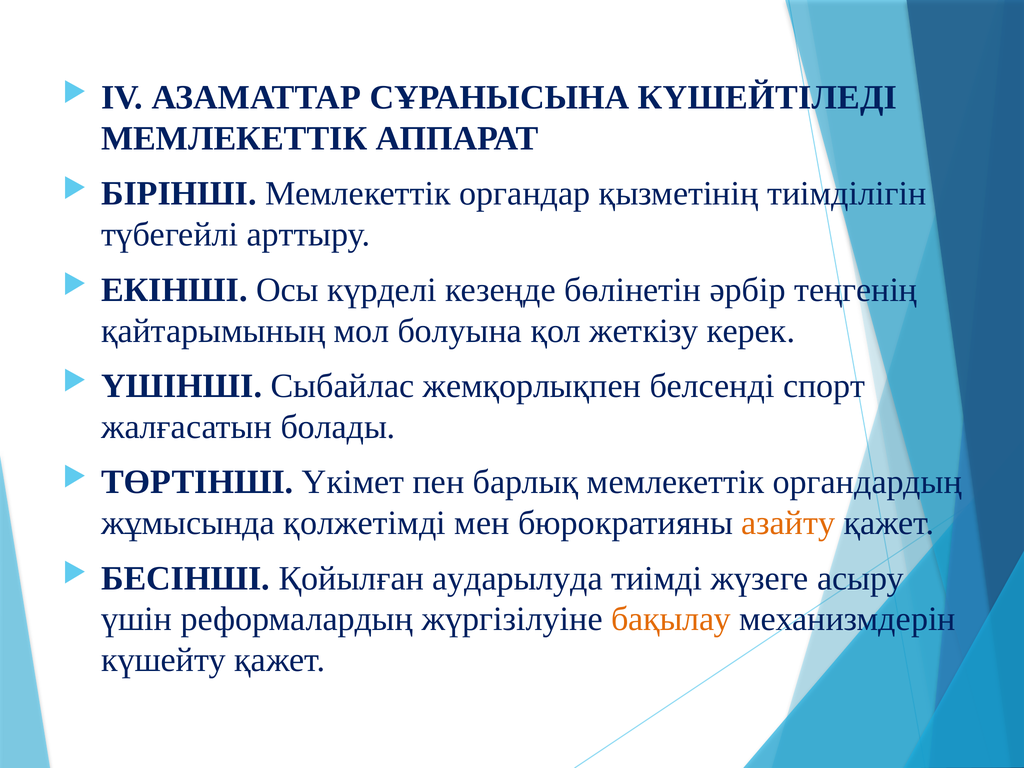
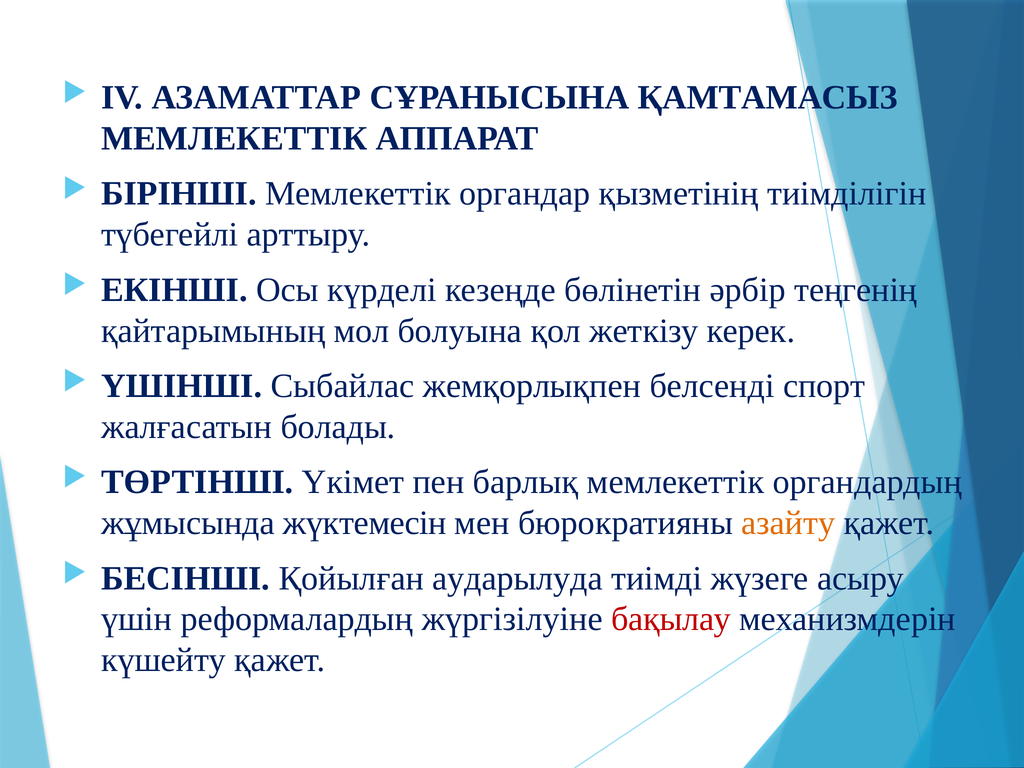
КҮШЕЙТІЛЕДІ: КҮШЕЙТІЛЕДІ -> ҚАМТАМАСЫЗ
қолжетімді: қолжетімді -> жүктемесін
бақылау colour: orange -> red
